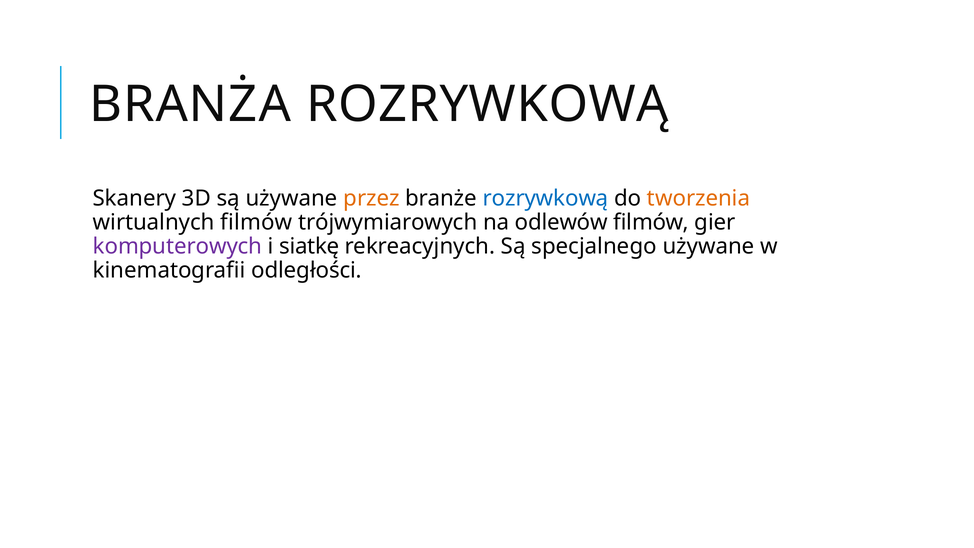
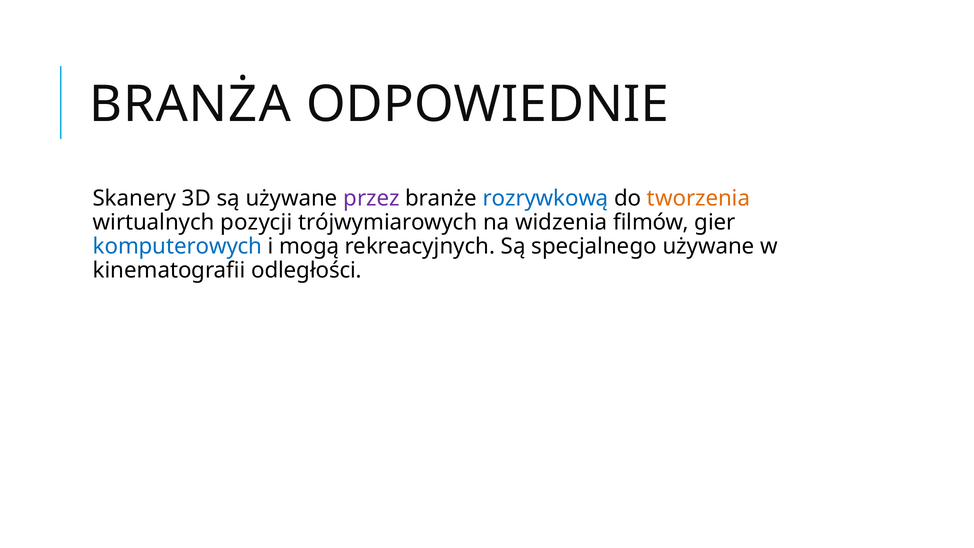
BRANŻA ROZRYWKOWĄ: ROZRYWKOWĄ -> ODPOWIEDNIE
przez colour: orange -> purple
wirtualnych filmów: filmów -> pozycji
odlewów: odlewów -> widzenia
komputerowych colour: purple -> blue
siatkę: siatkę -> mogą
